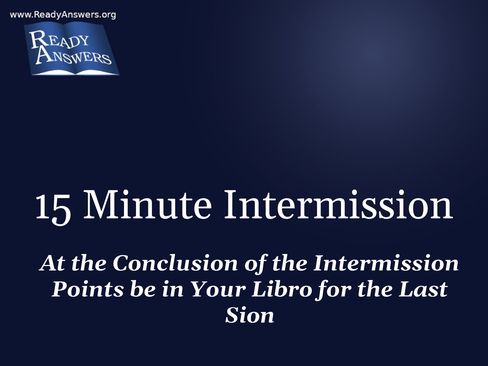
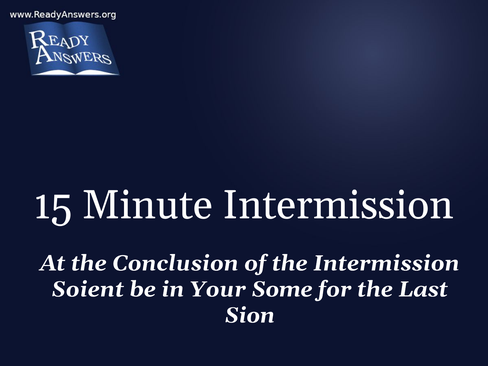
Points: Points -> Soient
Libro: Libro -> Some
